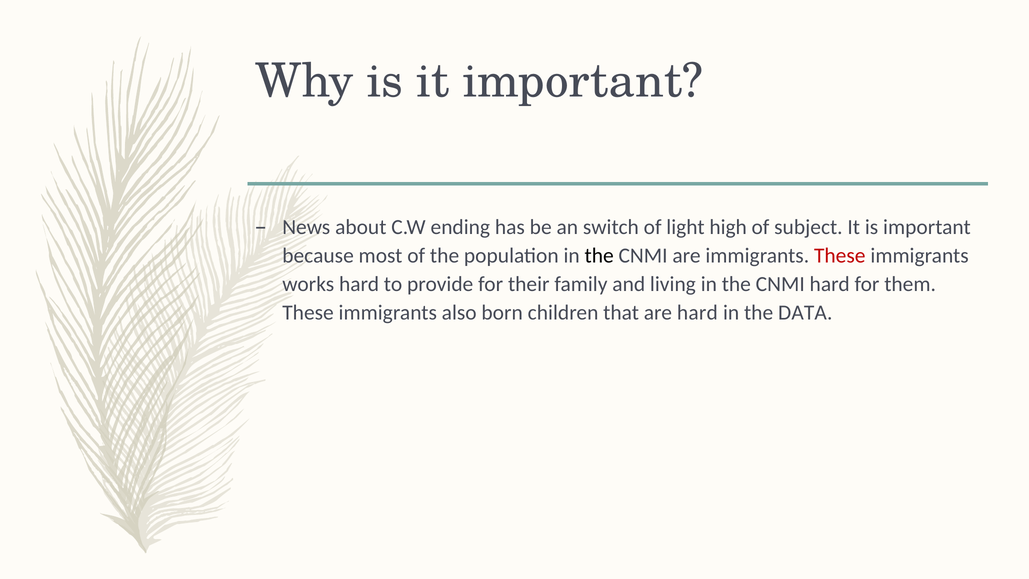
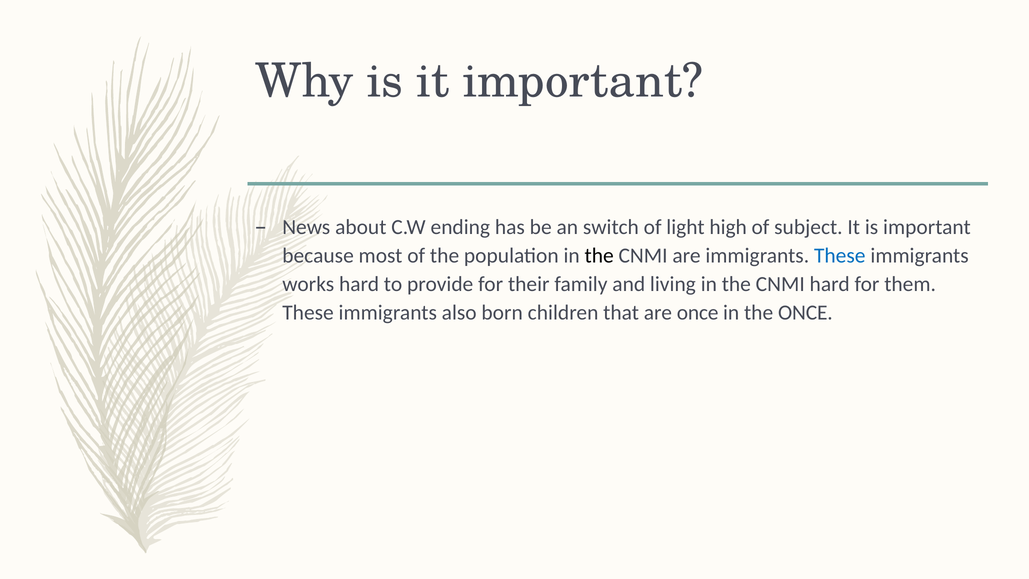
These at (840, 255) colour: red -> blue
are hard: hard -> once
the DATA: DATA -> ONCE
